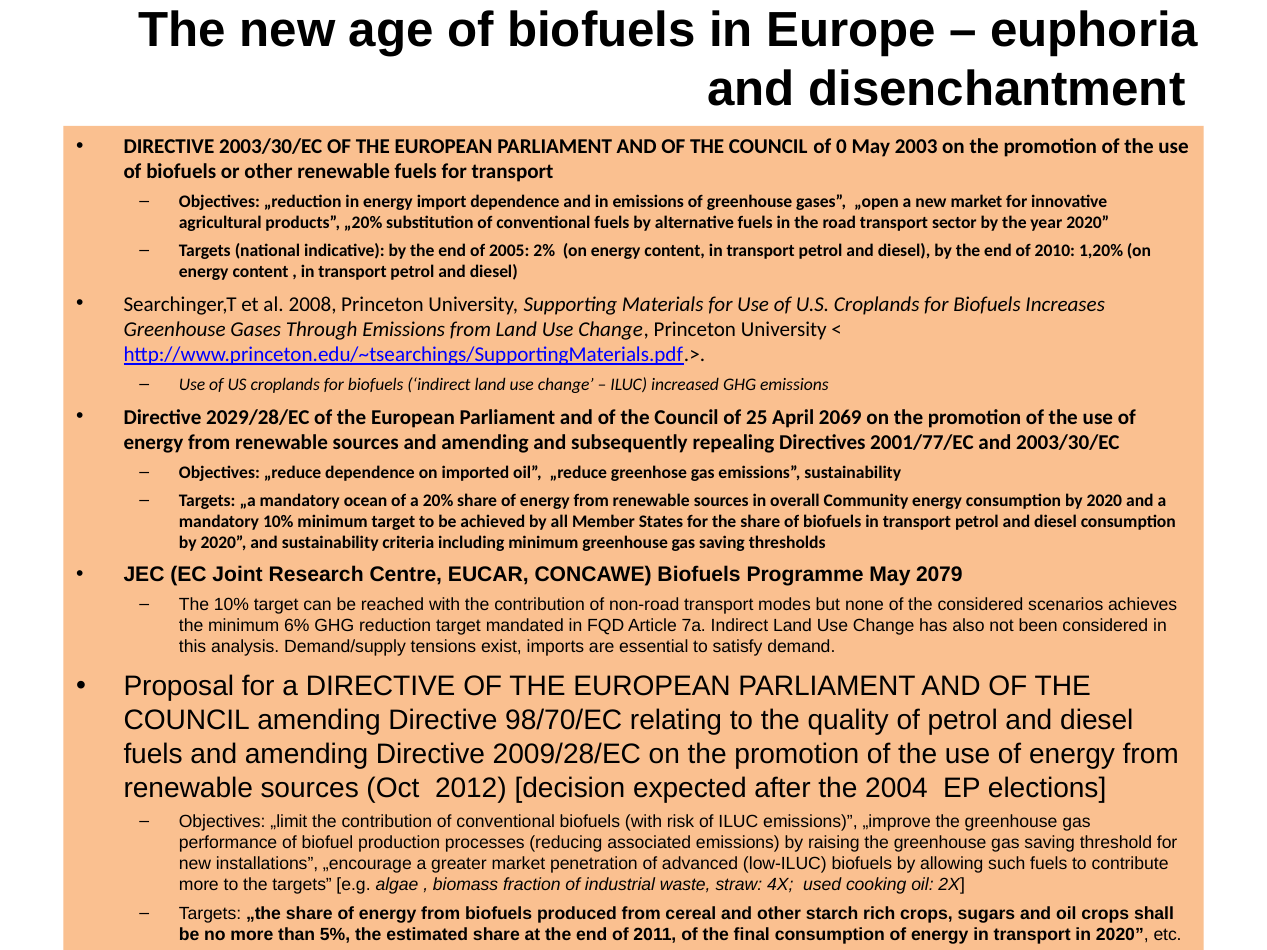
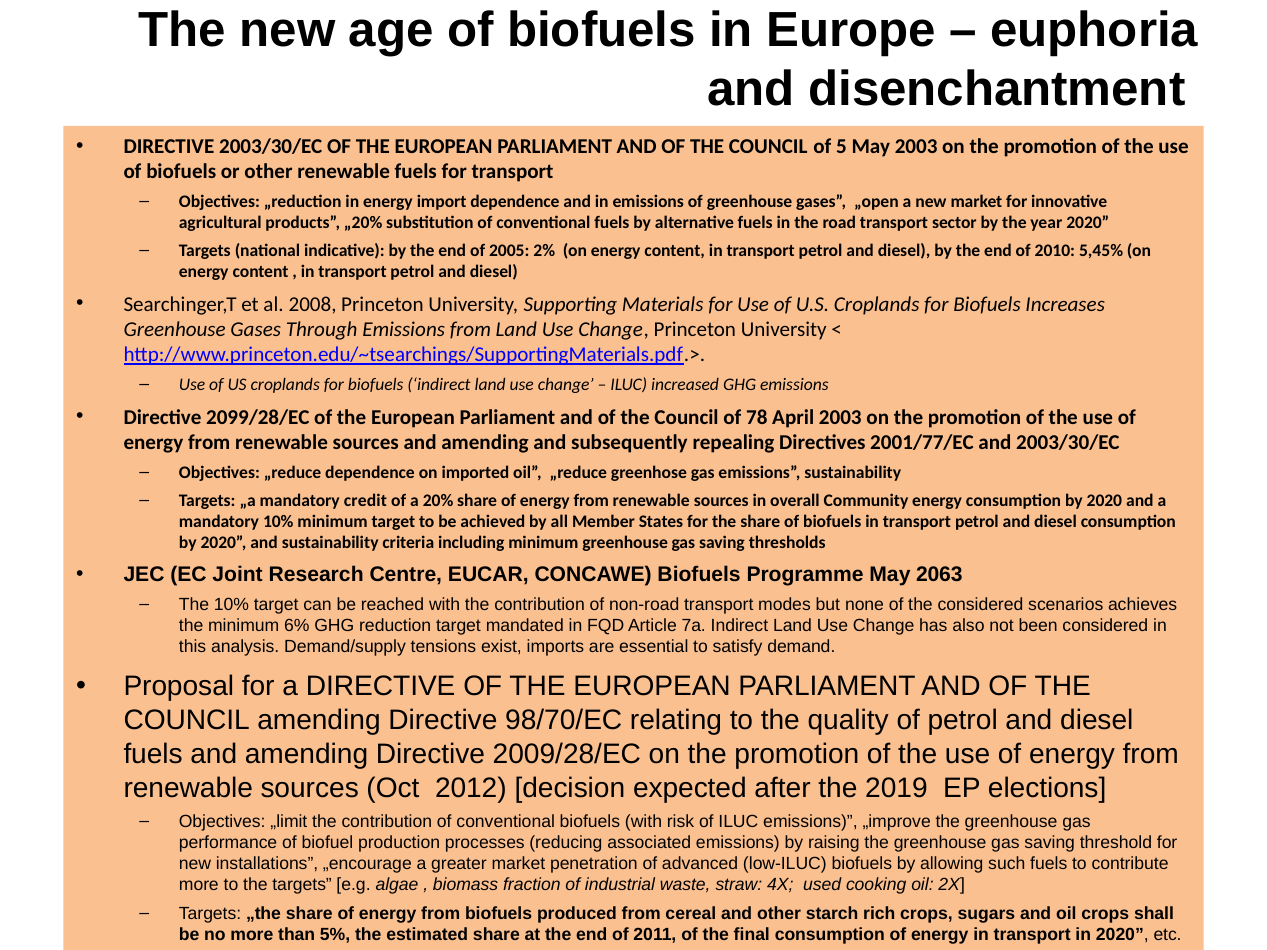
0: 0 -> 5
1,20%: 1,20% -> 5,45%
2029/28/EC: 2029/28/EC -> 2099/28/EC
25: 25 -> 78
April 2069: 2069 -> 2003
ocean: ocean -> credit
2079: 2079 -> 2063
2004: 2004 -> 2019
